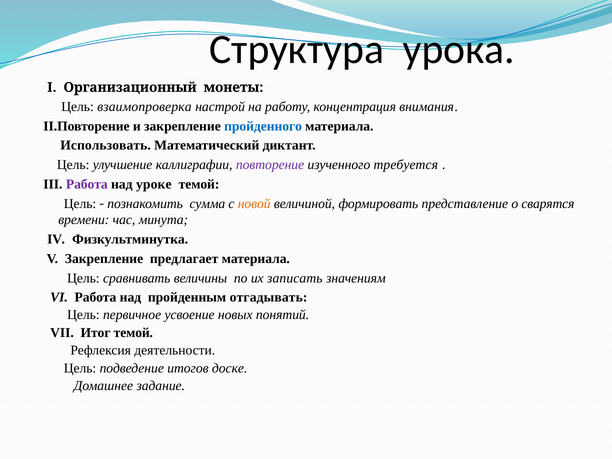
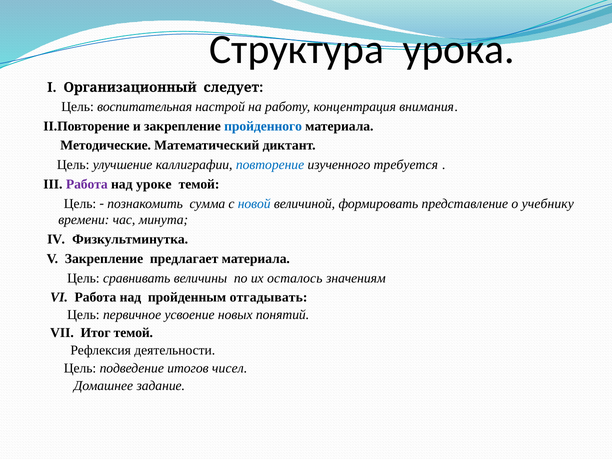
монеты: монеты -> следует
взаимопроверка: взаимопроверка -> воспитательная
Использовать: Использовать -> Методические
повторение colour: purple -> blue
новой colour: orange -> blue
сварятся: сварятся -> учебнику
записать: записать -> осталось
доске: доске -> чисел
